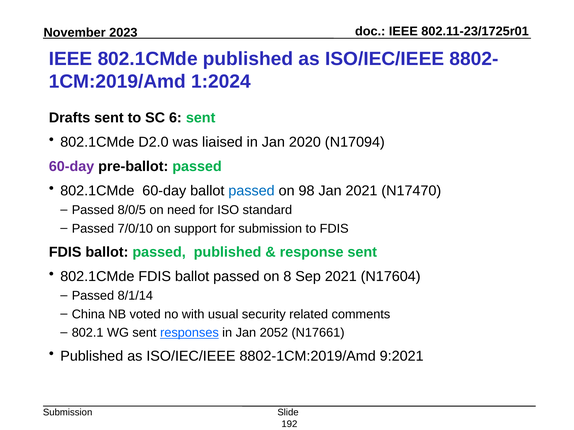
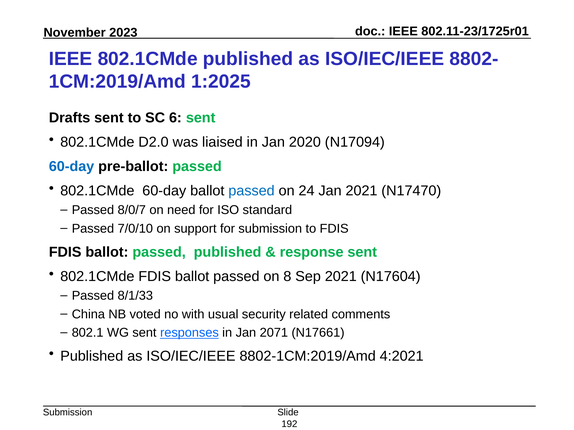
1:2024: 1:2024 -> 1:2025
60-day at (72, 167) colour: purple -> blue
98: 98 -> 24
8/0/5: 8/0/5 -> 8/0/7
8/1/14: 8/1/14 -> 8/1/33
2052: 2052 -> 2071
9:2021: 9:2021 -> 4:2021
